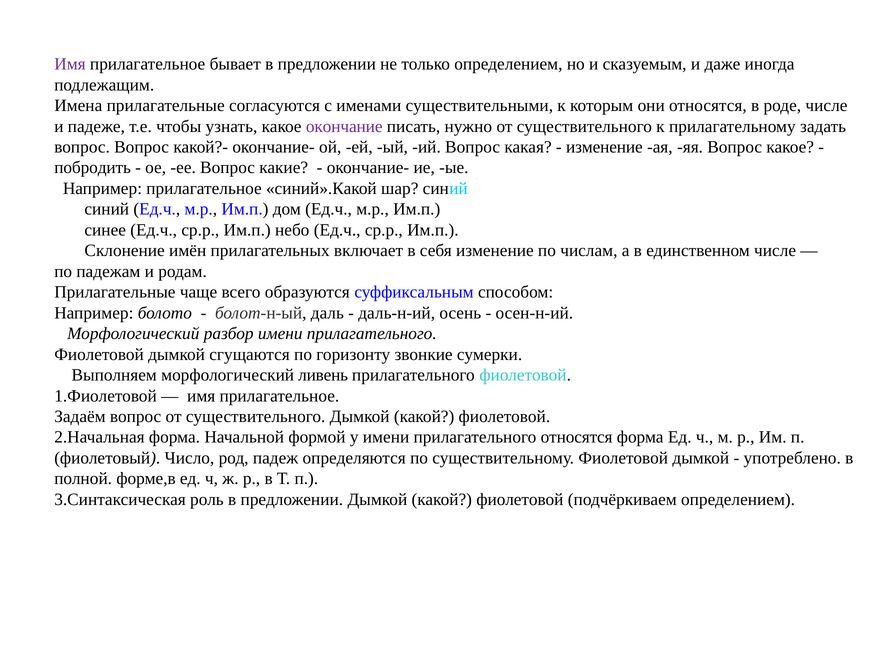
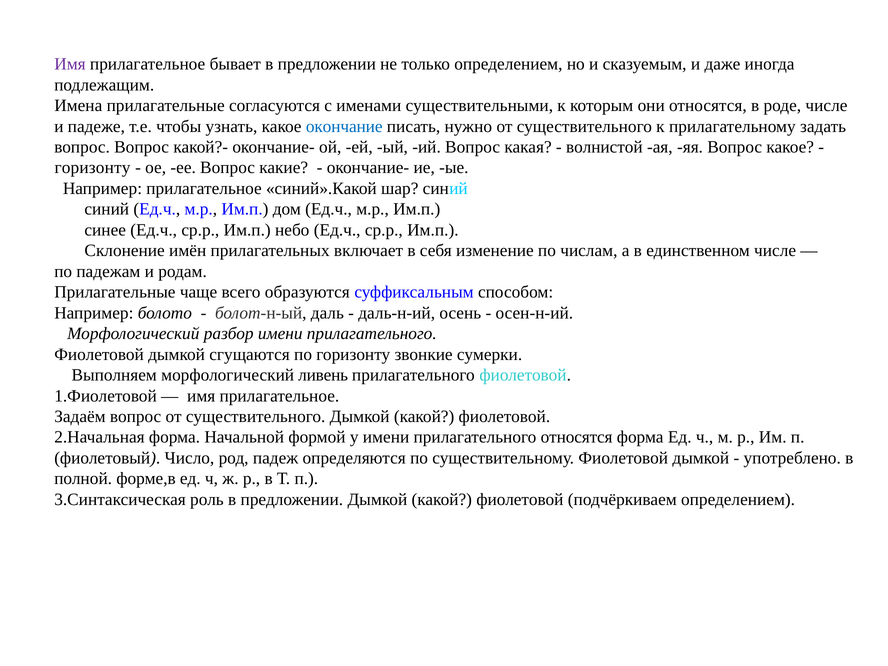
окончание colour: purple -> blue
изменение at (604, 147): изменение -> волнистой
побродить at (93, 168): побродить -> горизонту
